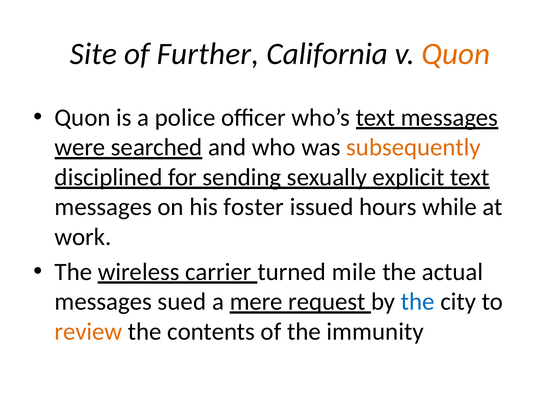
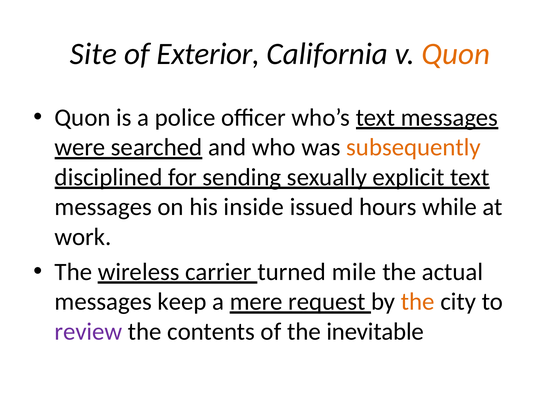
Further: Further -> Exterior
foster: foster -> inside
sued: sued -> keep
the at (418, 302) colour: blue -> orange
review colour: orange -> purple
immunity: immunity -> inevitable
